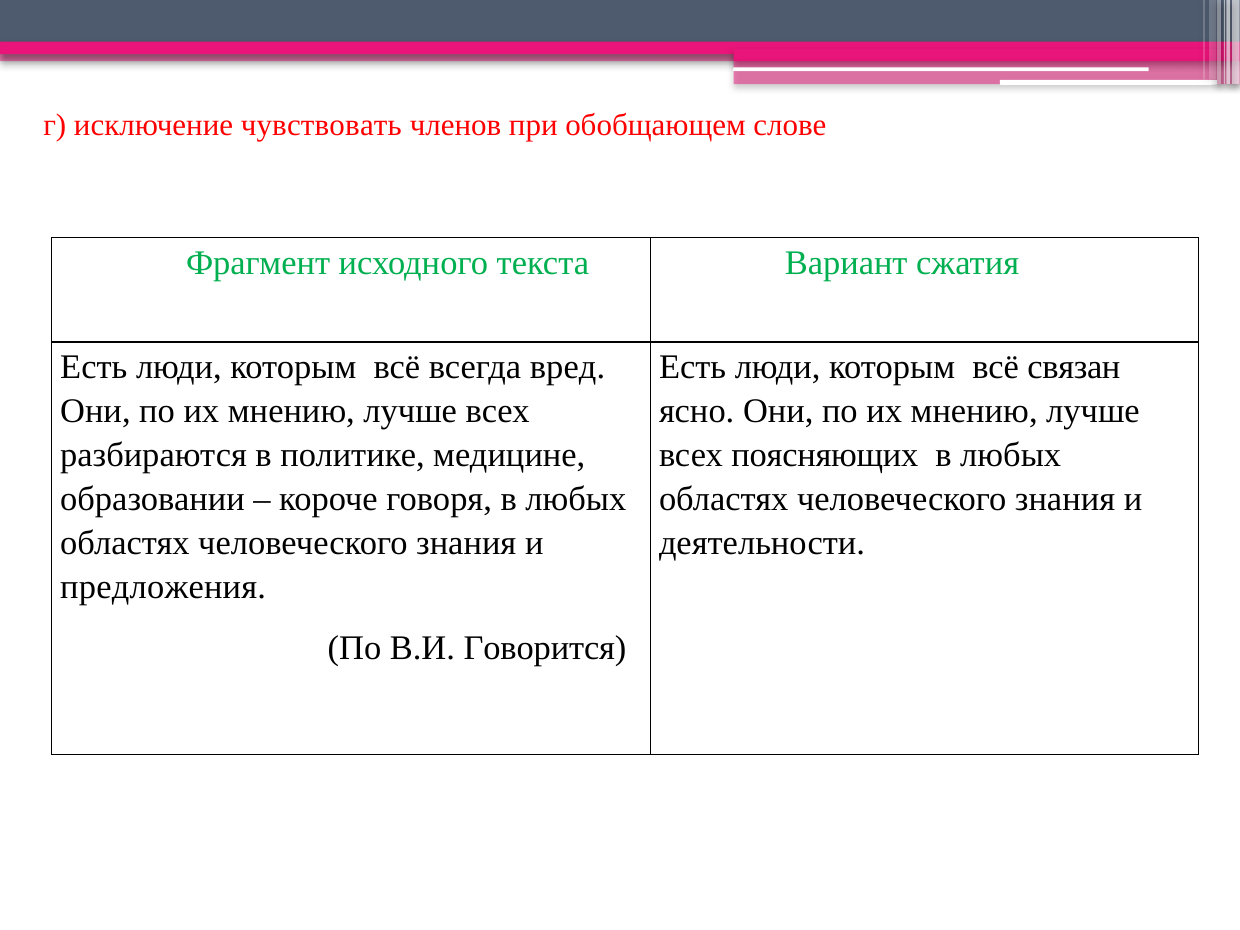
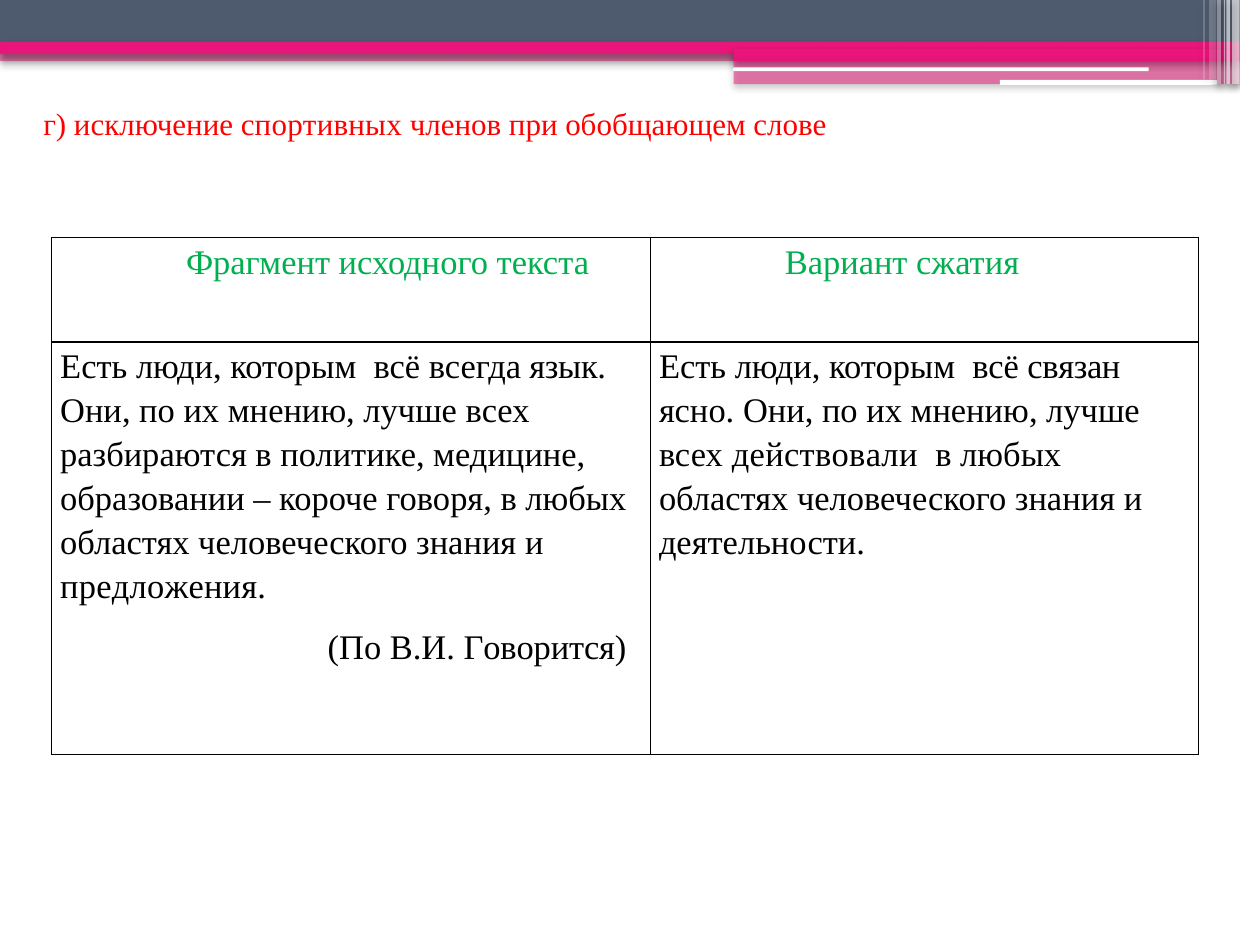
чувствовать: чувствовать -> спортивных
вред: вред -> язык
поясняющих: поясняющих -> действовали
